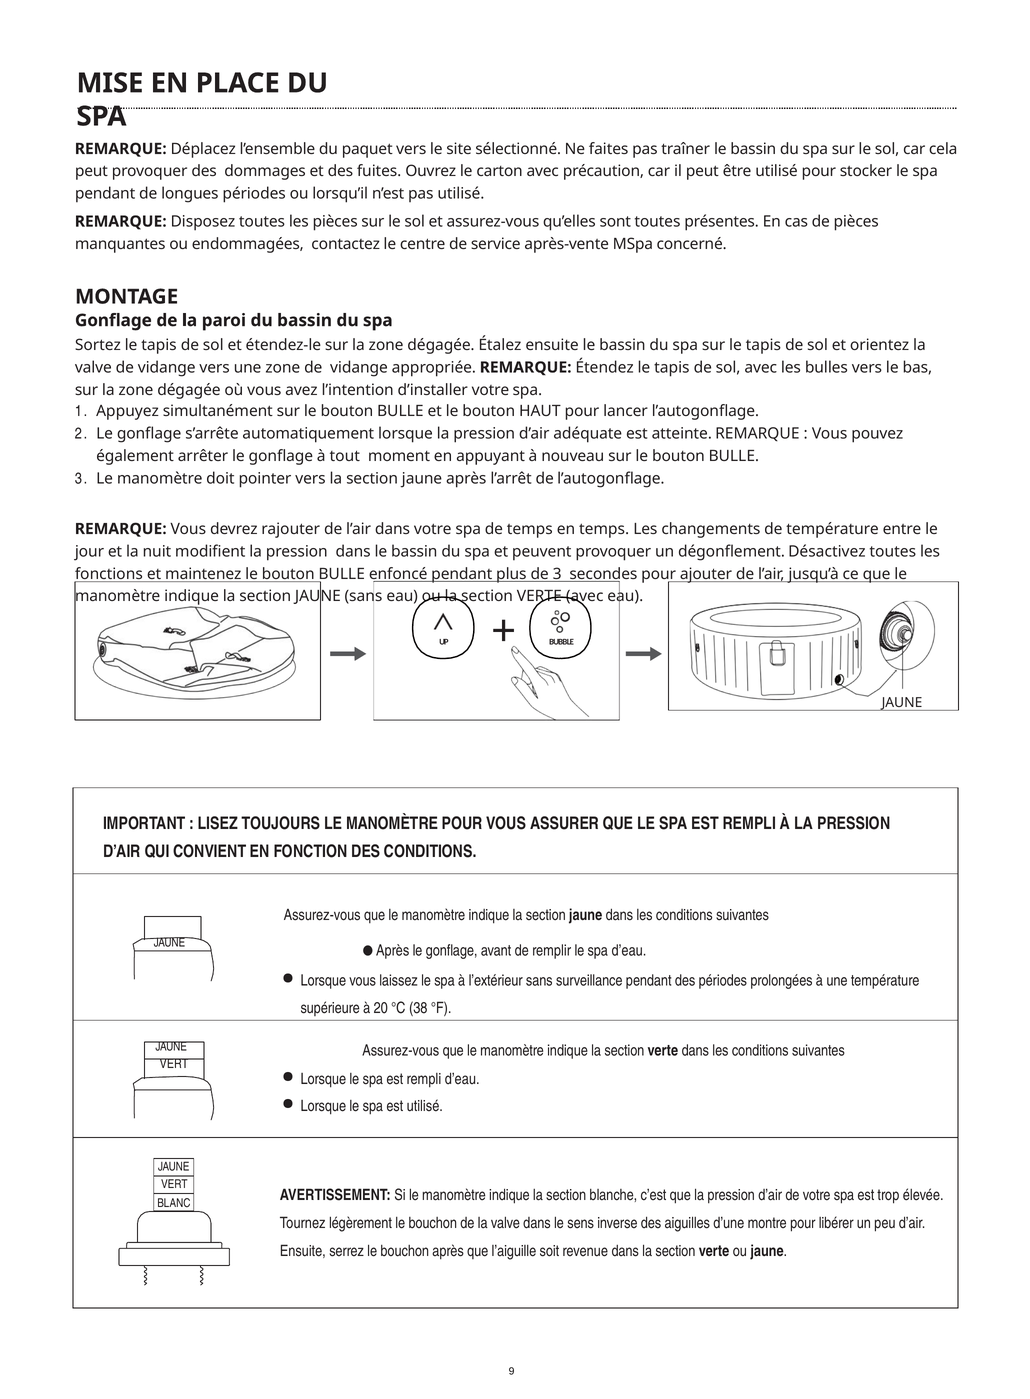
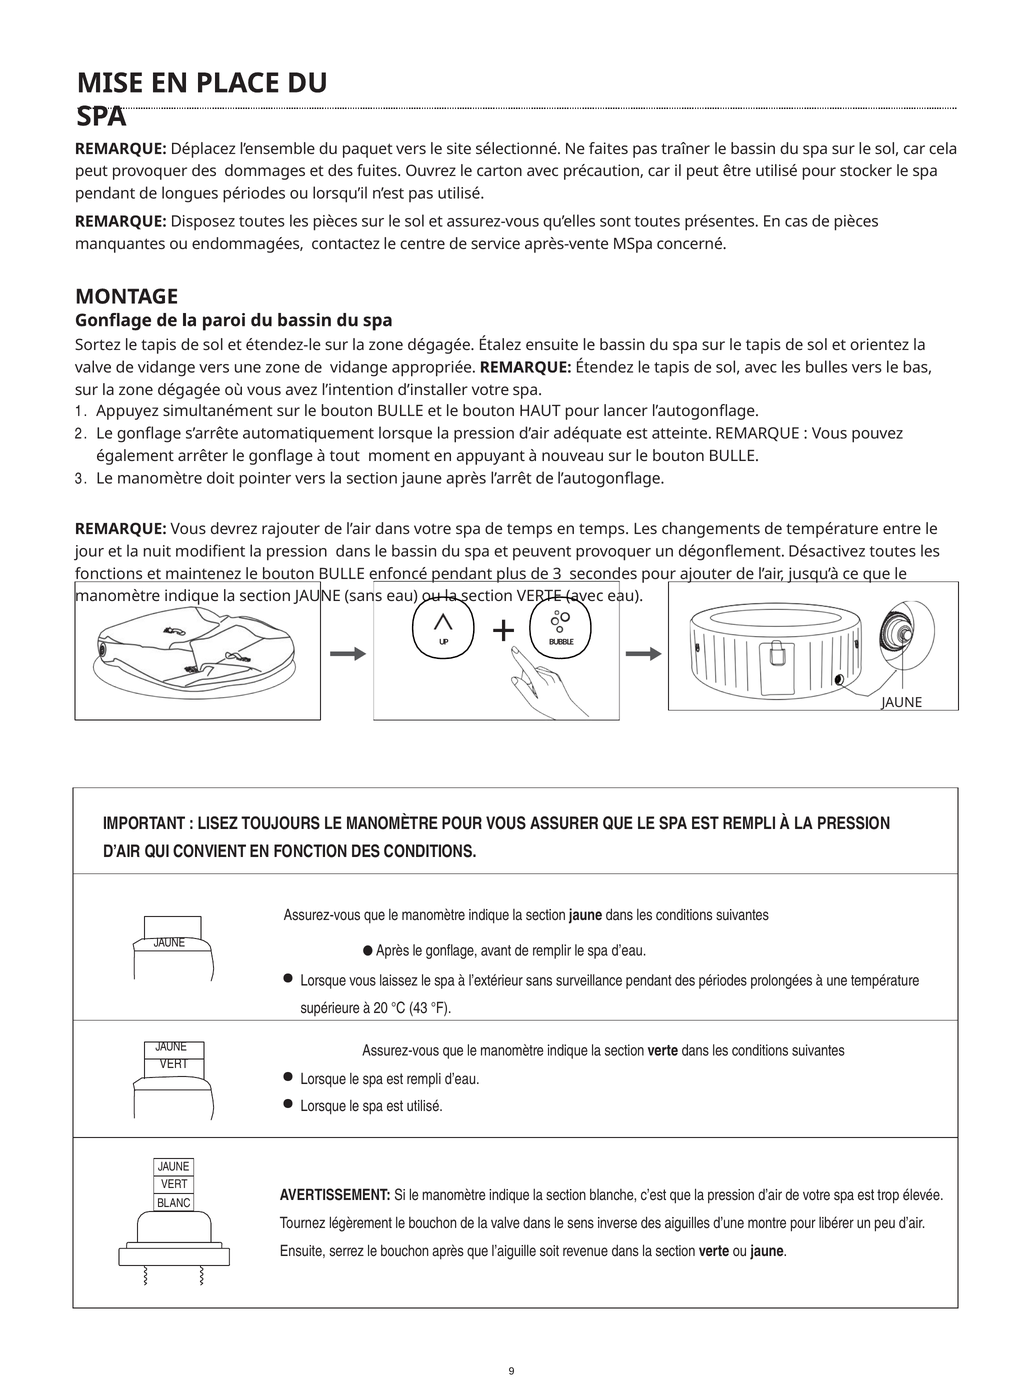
38: 38 -> 43
